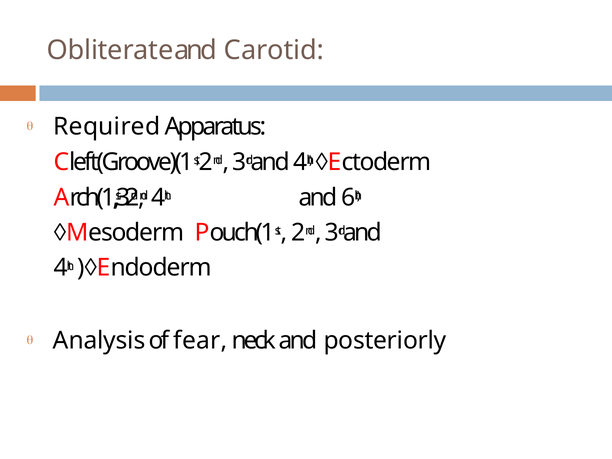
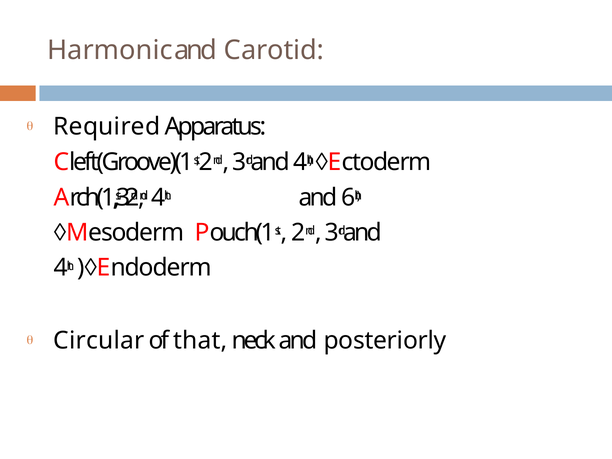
Obliterate: Obliterate -> Harmonic
Analysis: Analysis -> Circular
fear: fear -> that
